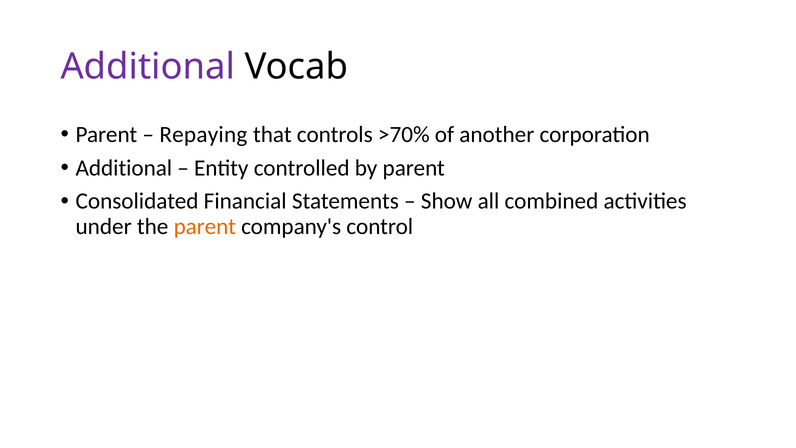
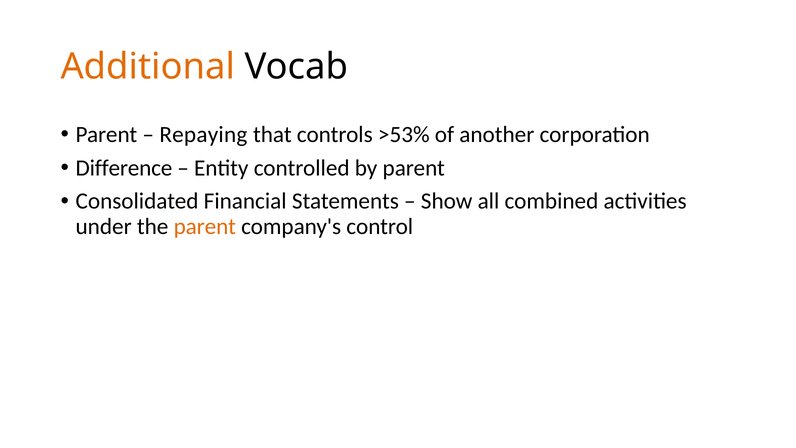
Additional at (148, 67) colour: purple -> orange
>70%: >70% -> >53%
Additional at (124, 168): Additional -> Difference
